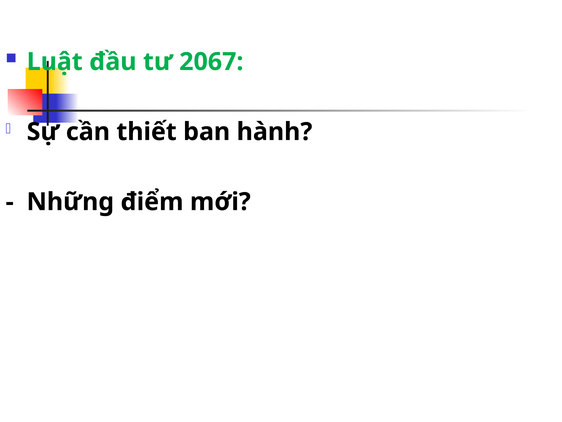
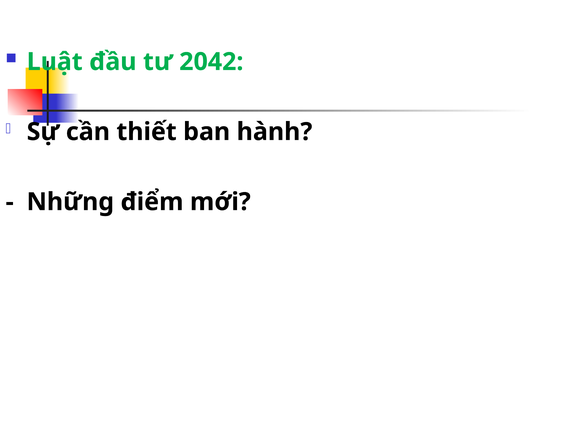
2067: 2067 -> 2042
